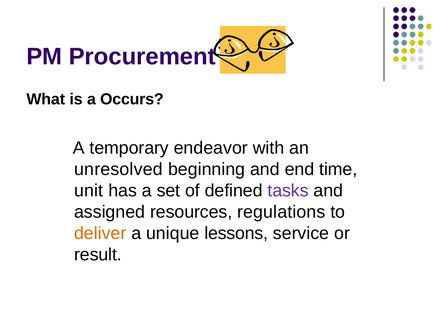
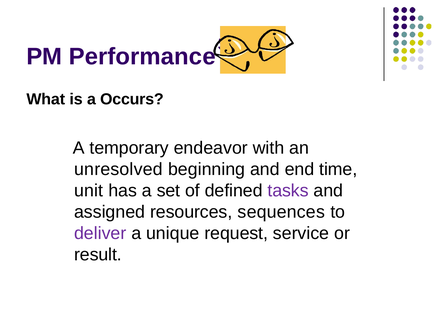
Procurement: Procurement -> Performance
regulations: regulations -> sequences
deliver colour: orange -> purple
lessons: lessons -> request
